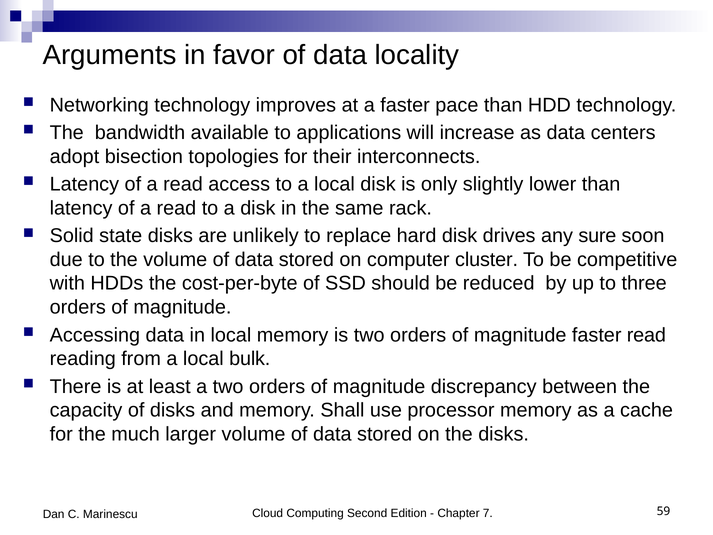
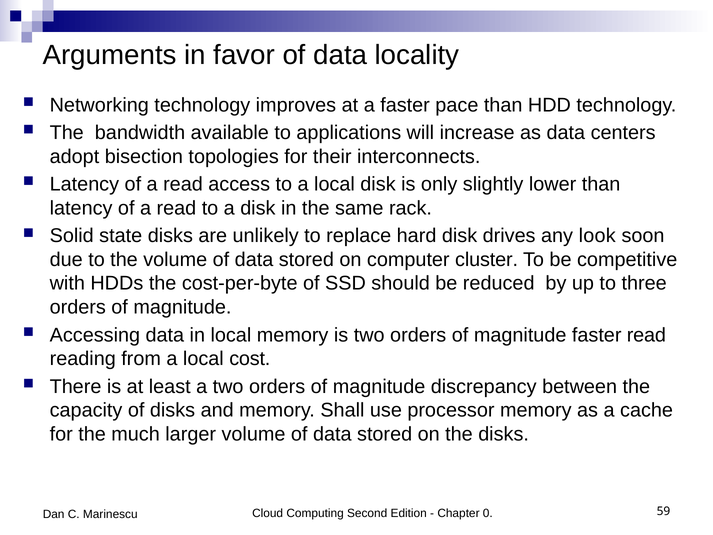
sure: sure -> look
bulk: bulk -> cost
7: 7 -> 0
